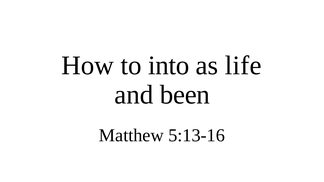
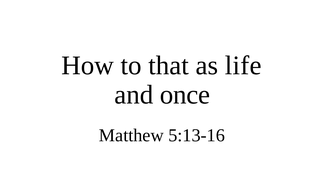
into: into -> that
been: been -> once
